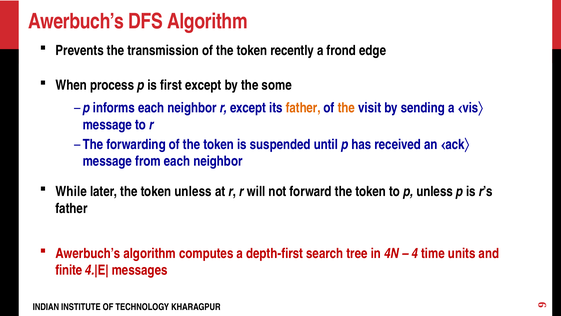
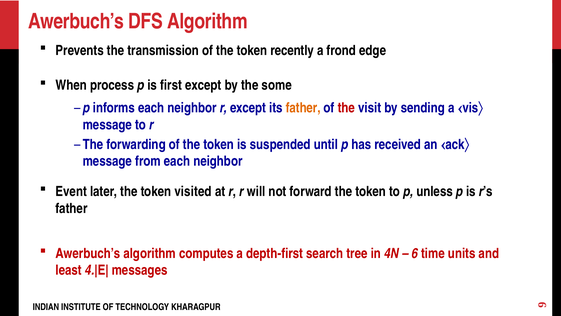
the at (346, 108) colour: orange -> red
While: While -> Event
token unless: unless -> visited
4: 4 -> 6
finite: finite -> least
